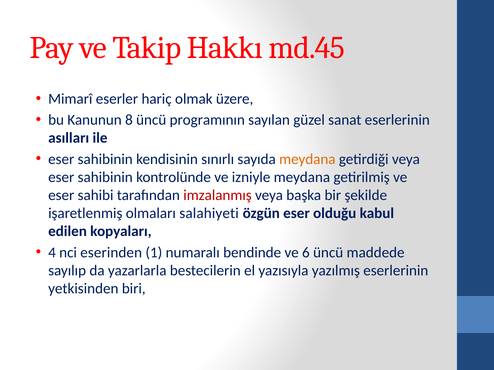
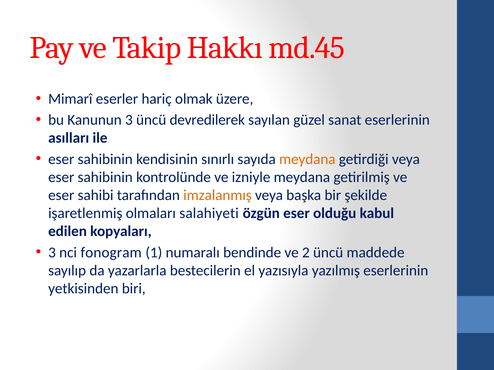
Kanunun 8: 8 -> 3
programının: programının -> devredilerek
imzalanmış colour: red -> orange
4 at (52, 253): 4 -> 3
eserinden: eserinden -> fonogram
6: 6 -> 2
